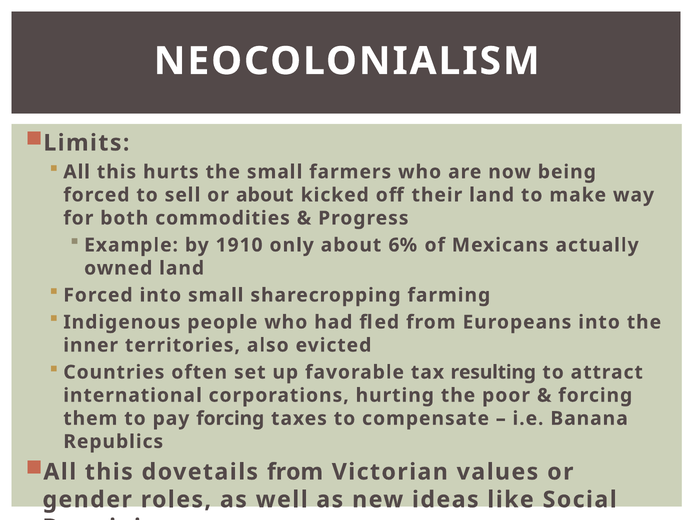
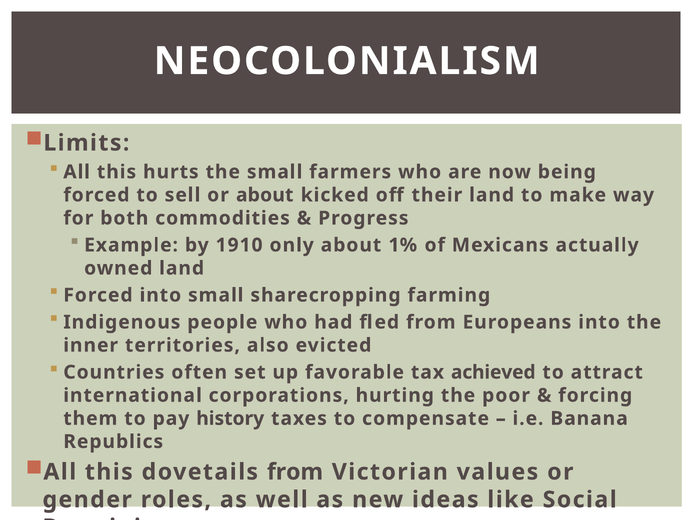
6%: 6% -> 1%
resulting: resulting -> achieved
pay forcing: forcing -> history
